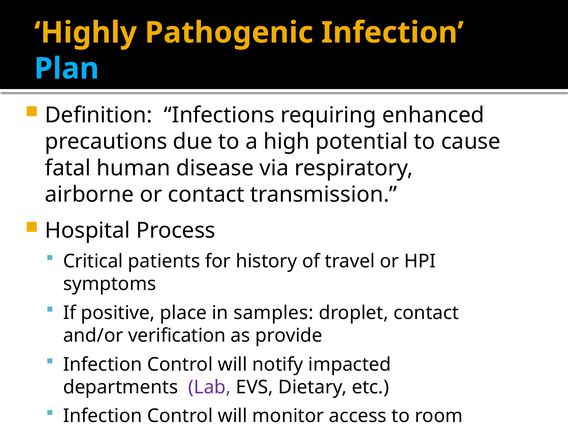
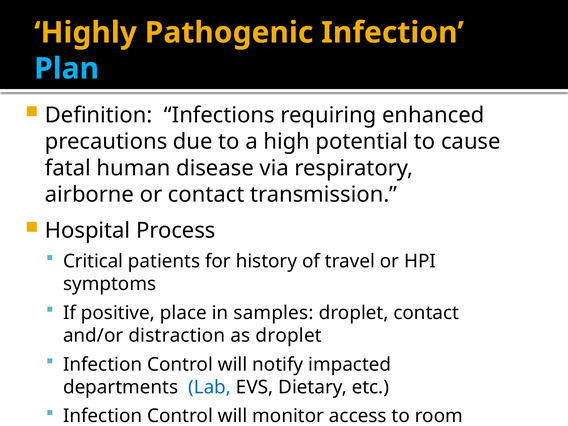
verification: verification -> distraction
as provide: provide -> droplet
Lab colour: purple -> blue
